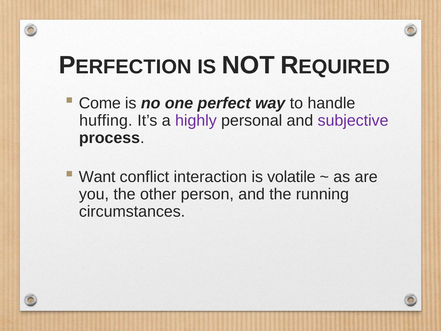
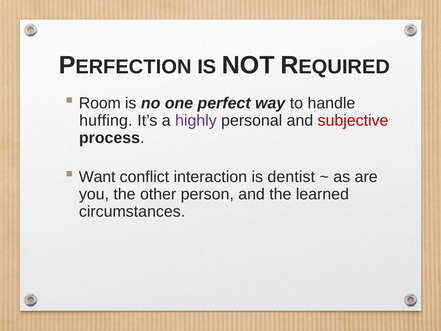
Come: Come -> Room
subjective colour: purple -> red
volatile: volatile -> dentist
running: running -> learned
